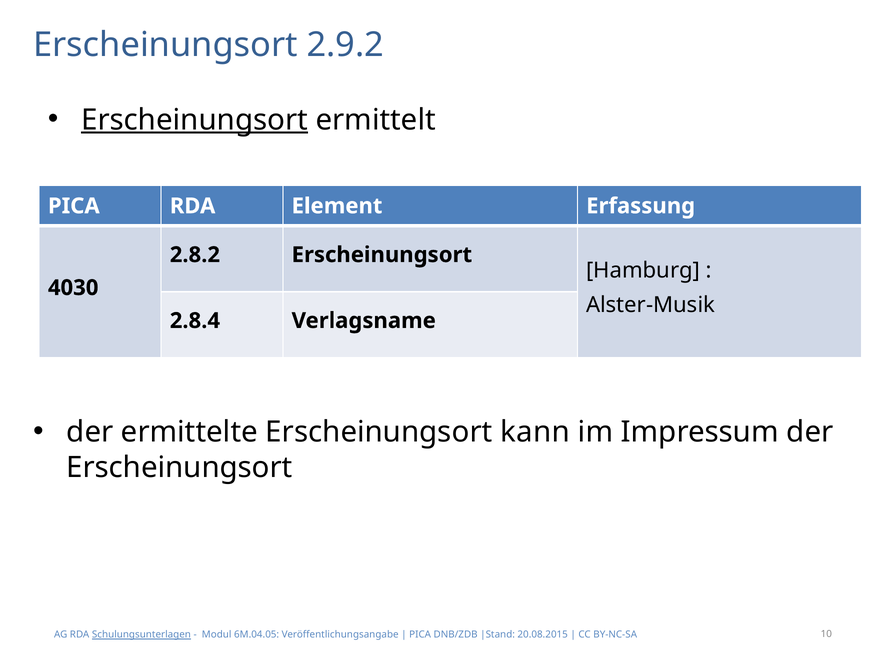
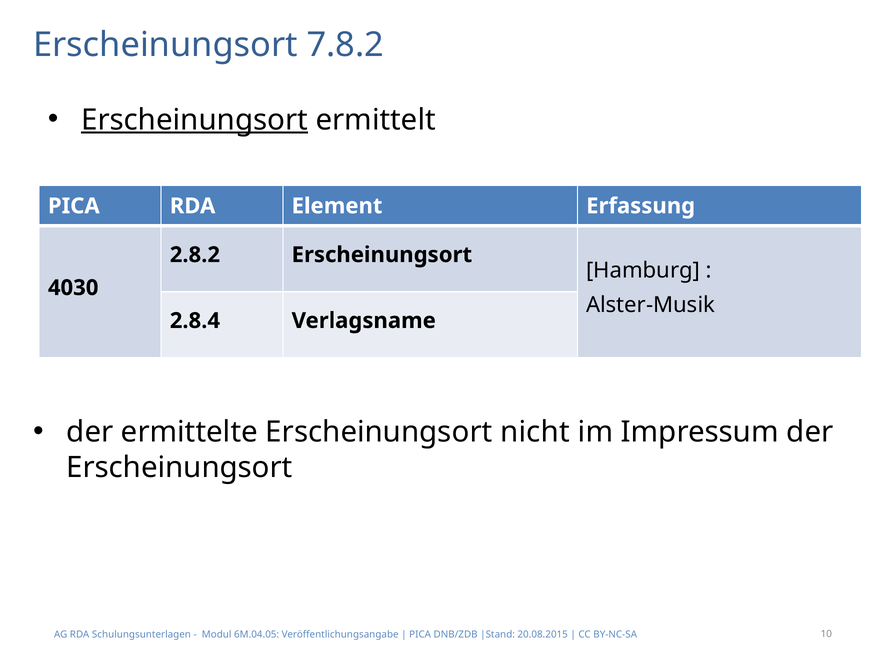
2.9.2: 2.9.2 -> 7.8.2
kann: kann -> nicht
Schulungsunterlagen underline: present -> none
